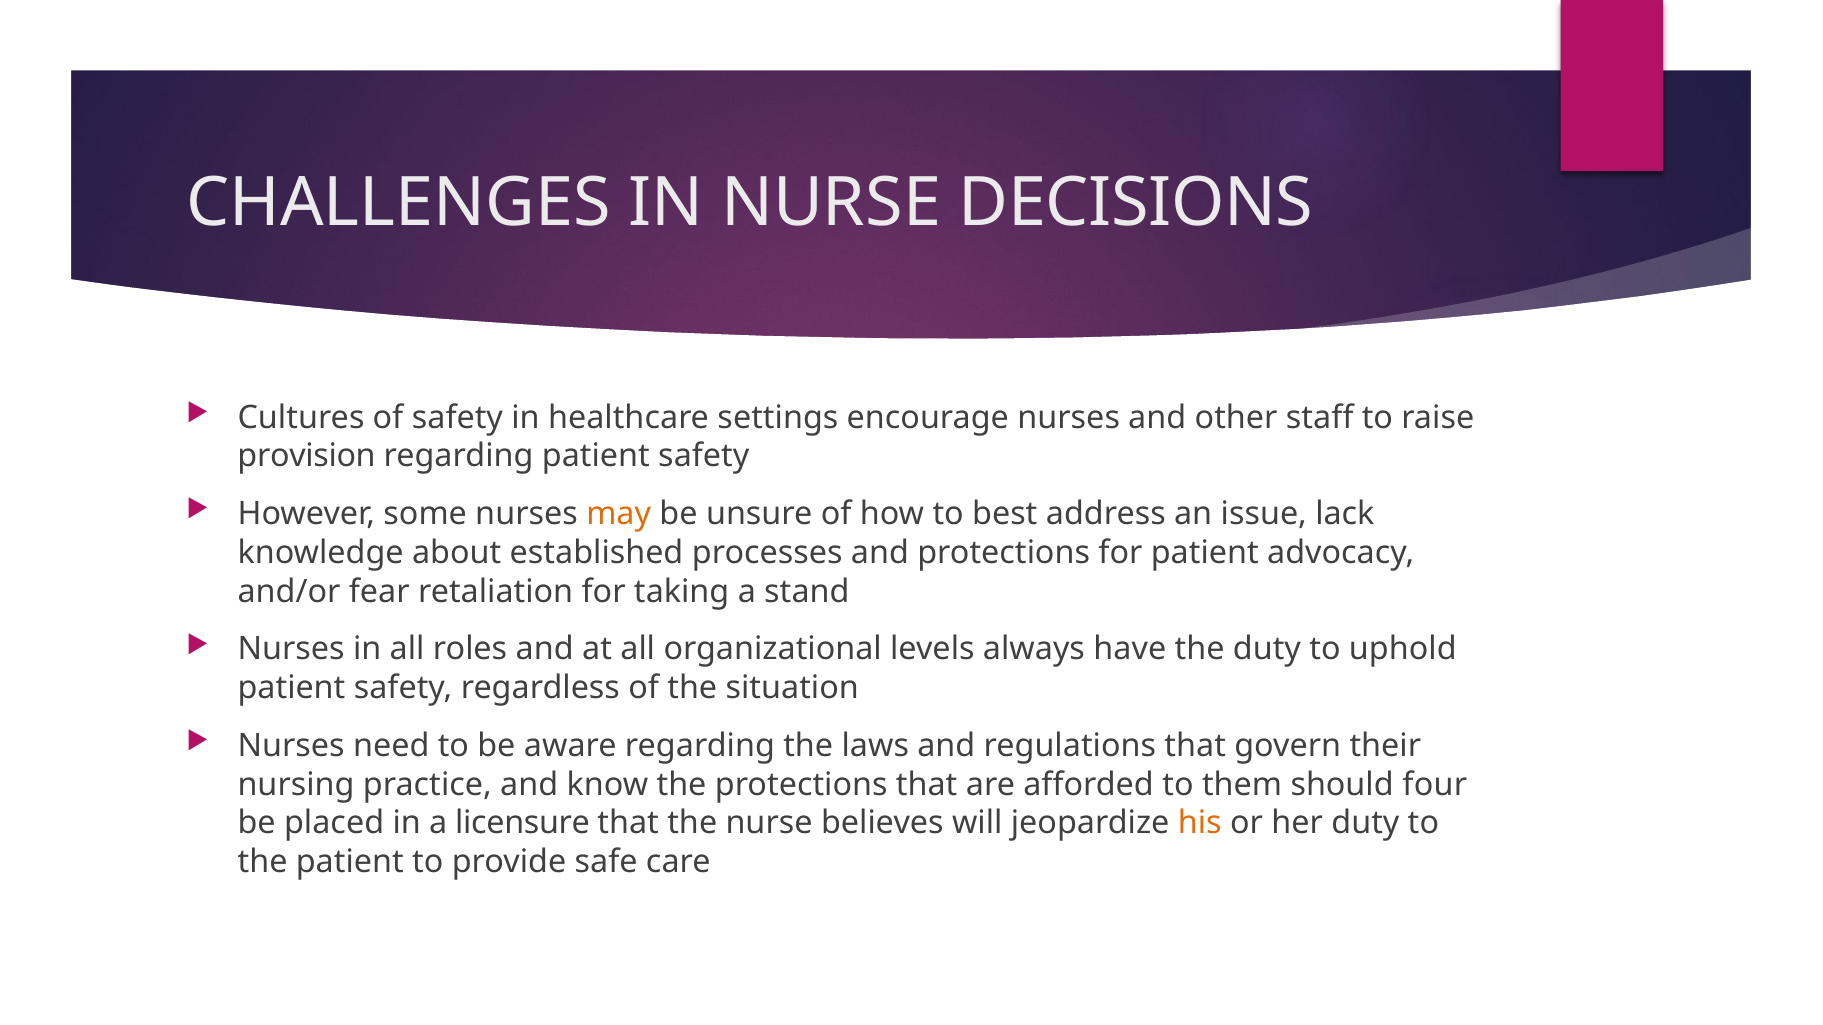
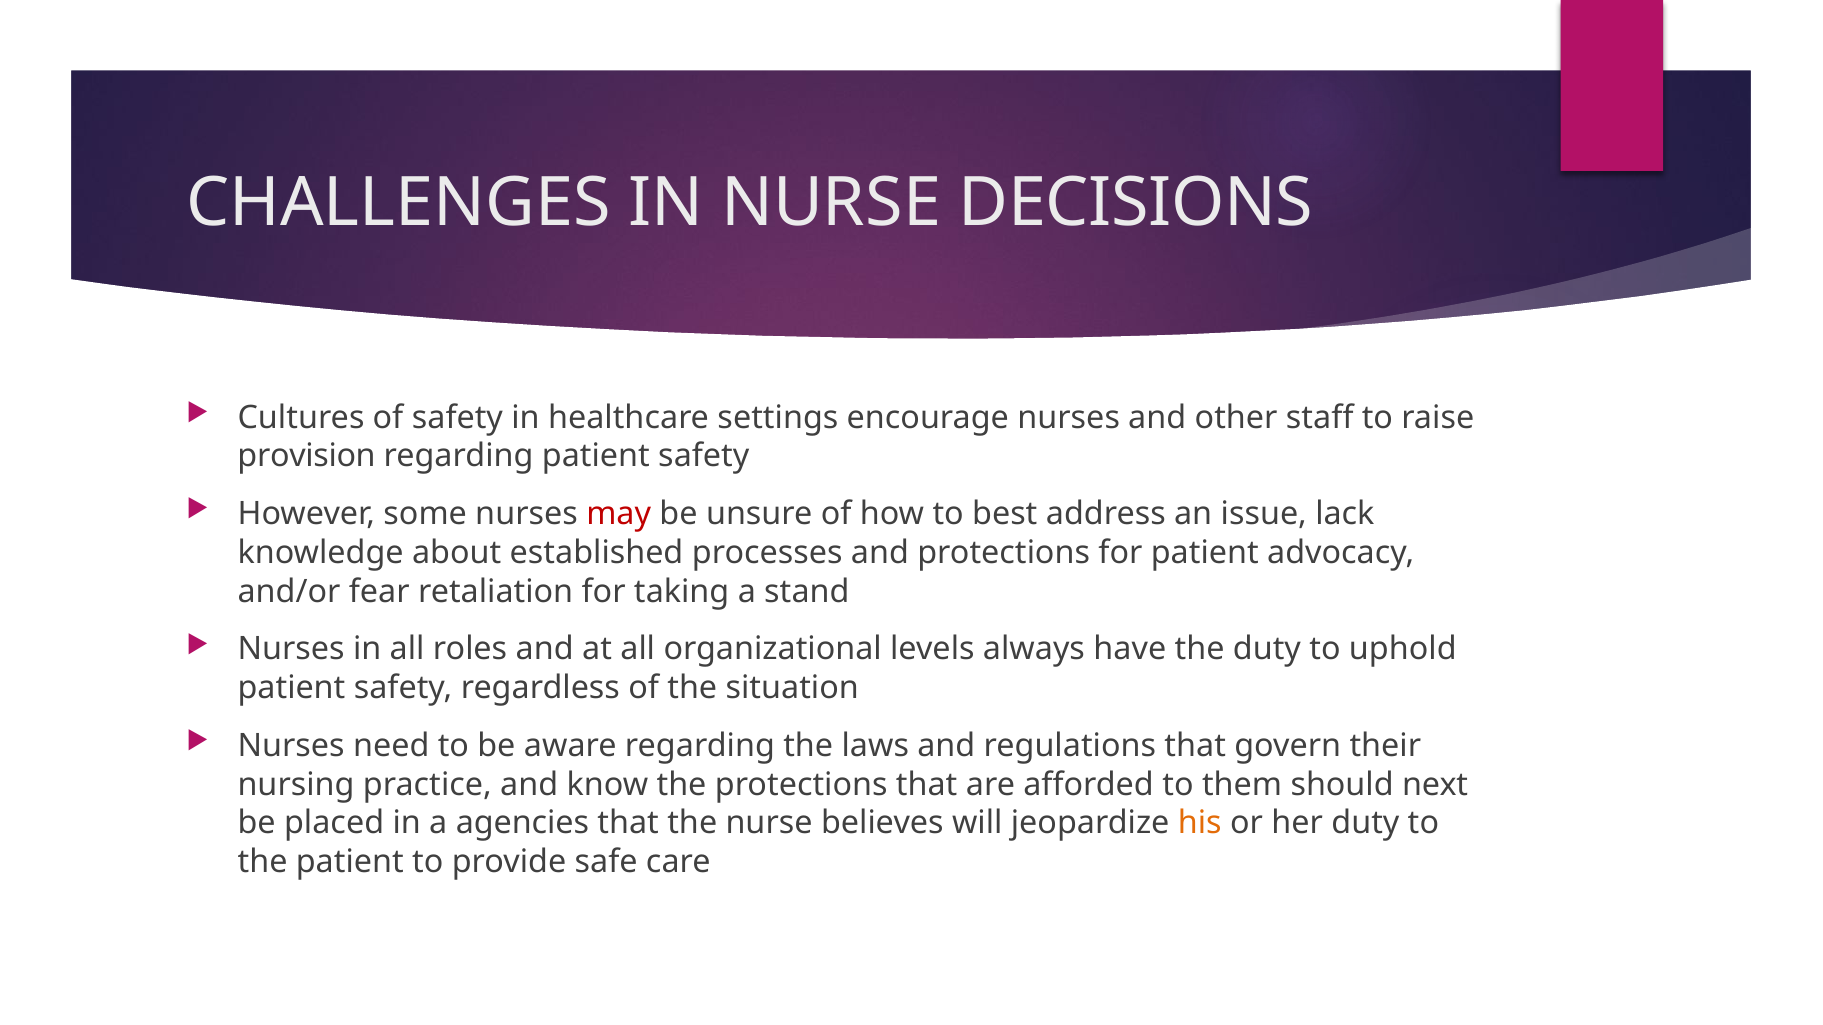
may colour: orange -> red
four: four -> next
licensure: licensure -> agencies
